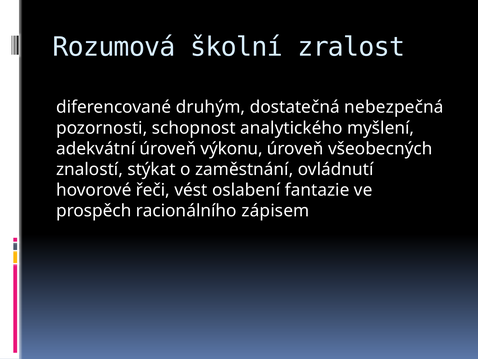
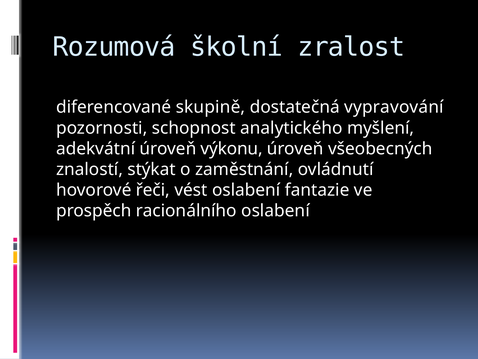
druhým: druhým -> skupině
nebezpečná: nebezpečná -> vypravování
racionálního zápisem: zápisem -> oslabení
